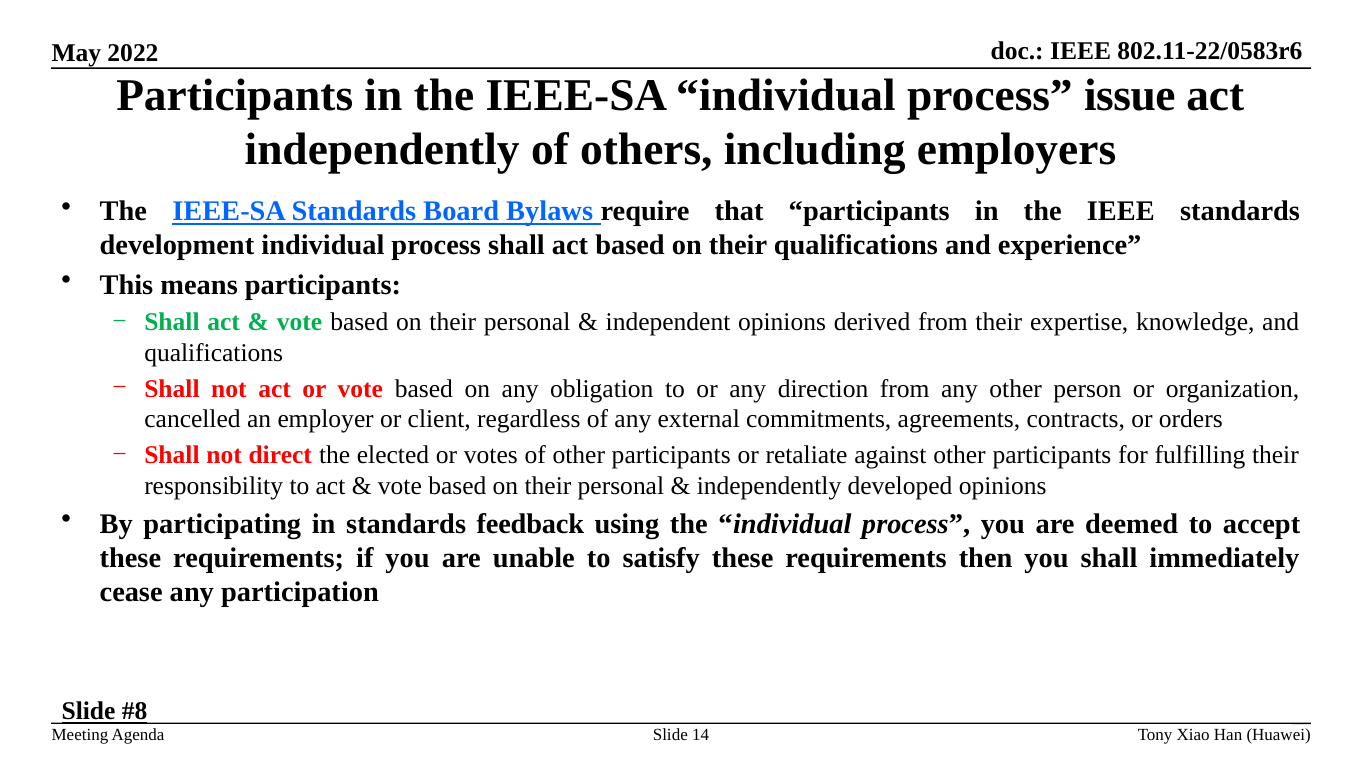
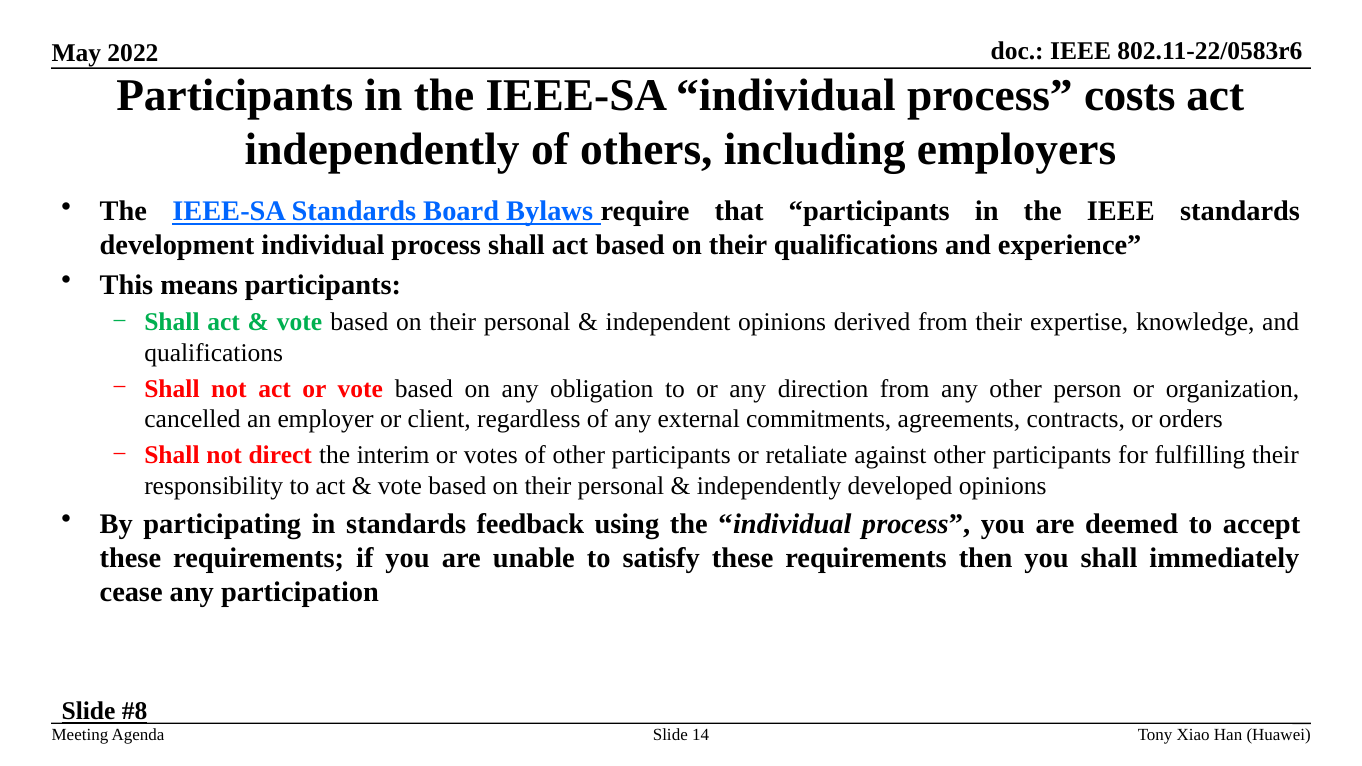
issue: issue -> costs
elected: elected -> interim
